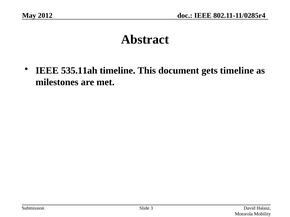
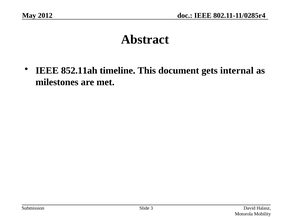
535.11ah: 535.11ah -> 852.11ah
gets timeline: timeline -> internal
